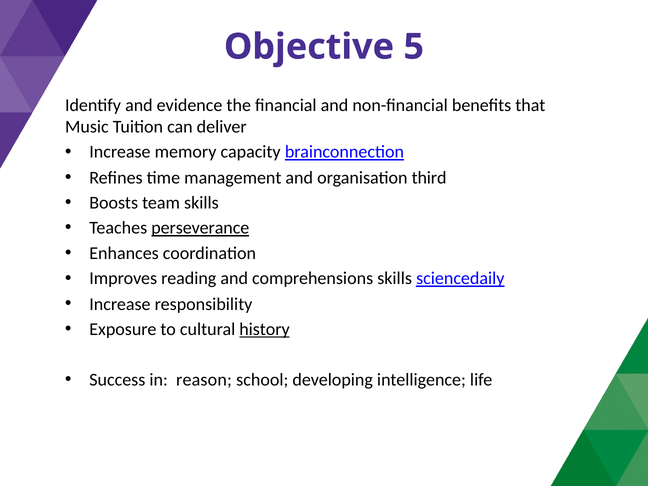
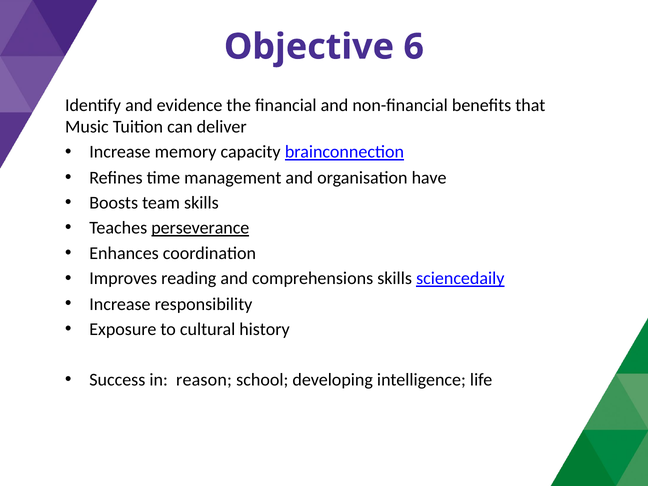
5: 5 -> 6
third: third -> have
history underline: present -> none
